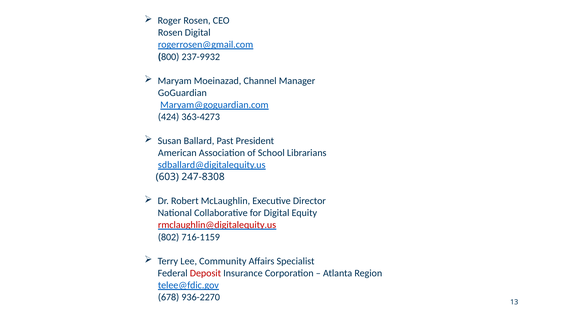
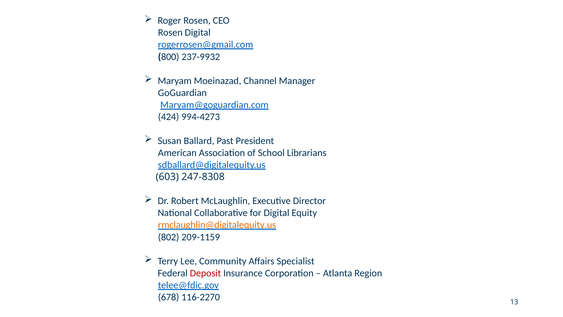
363-4273: 363-4273 -> 994-4273
rmclaughlin@digitalequity.us colour: red -> orange
716-1159: 716-1159 -> 209-1159
936-2270: 936-2270 -> 116-2270
